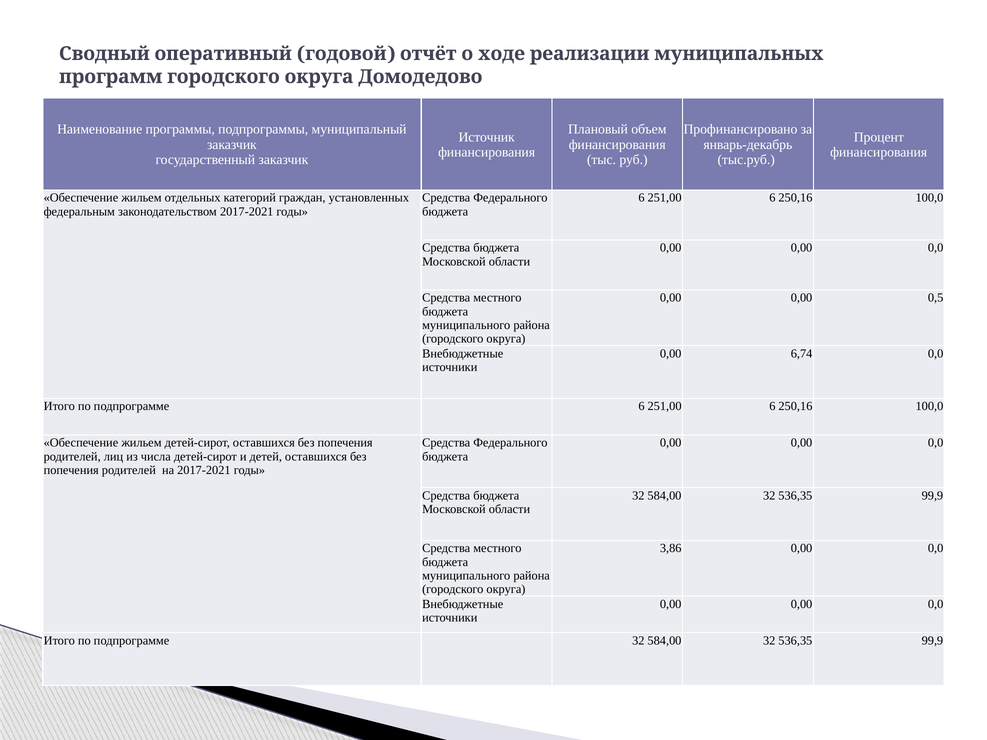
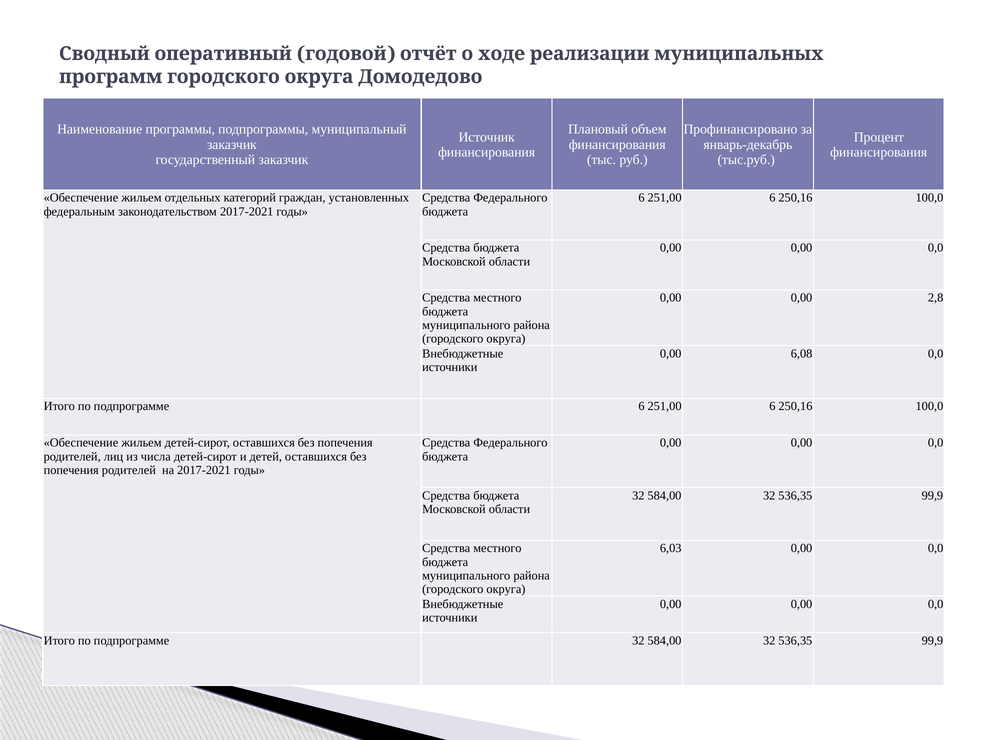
0,5: 0,5 -> 2,8
6,74: 6,74 -> 6,08
3,86: 3,86 -> 6,03
